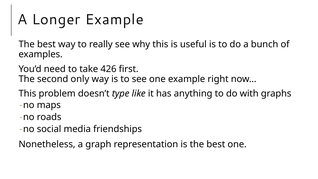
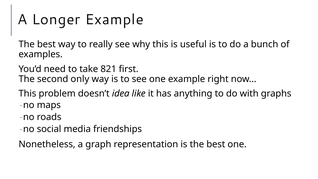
426: 426 -> 821
type: type -> idea
